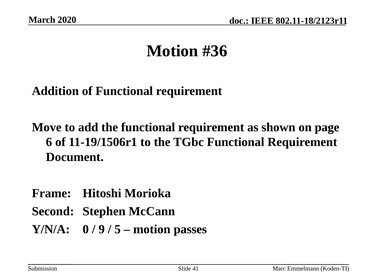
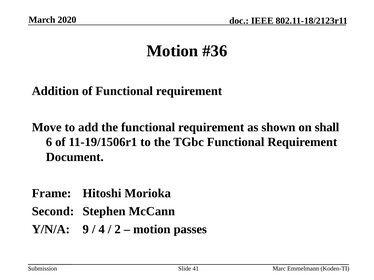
page: page -> shall
0: 0 -> 9
9: 9 -> 4
5: 5 -> 2
